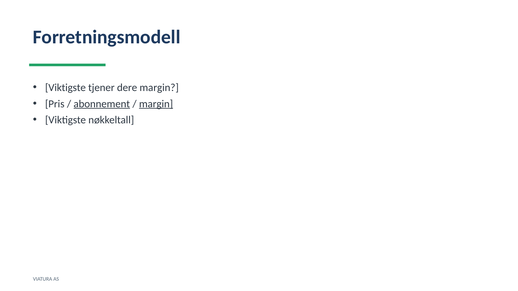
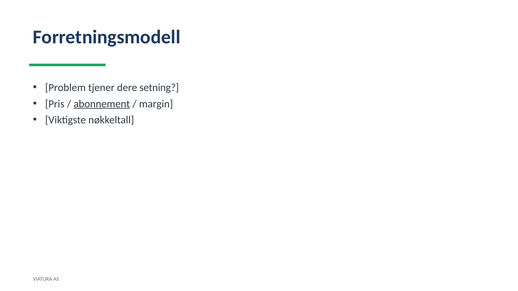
Viktigste at (65, 88): Viktigste -> Problem
dere margin: margin -> setning
margin at (156, 104) underline: present -> none
